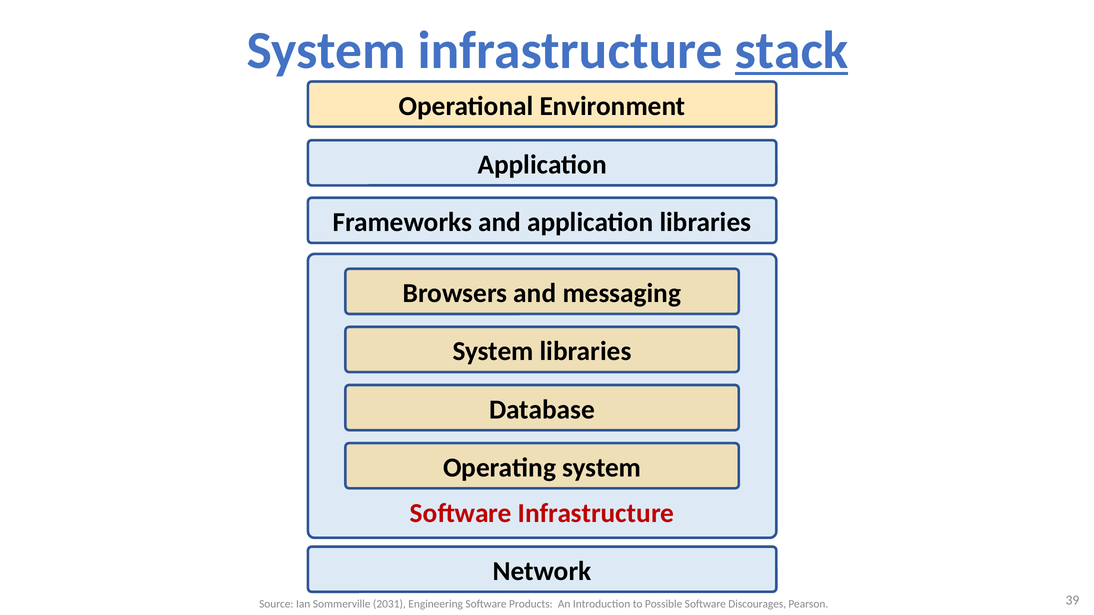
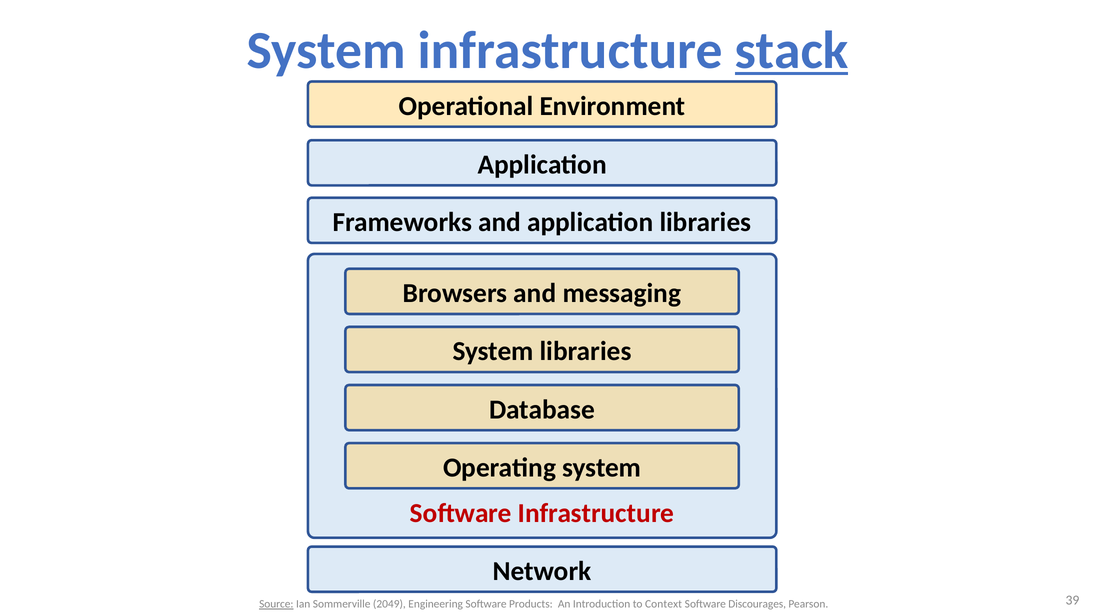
Source underline: none -> present
2031: 2031 -> 2049
Possible: Possible -> Context
